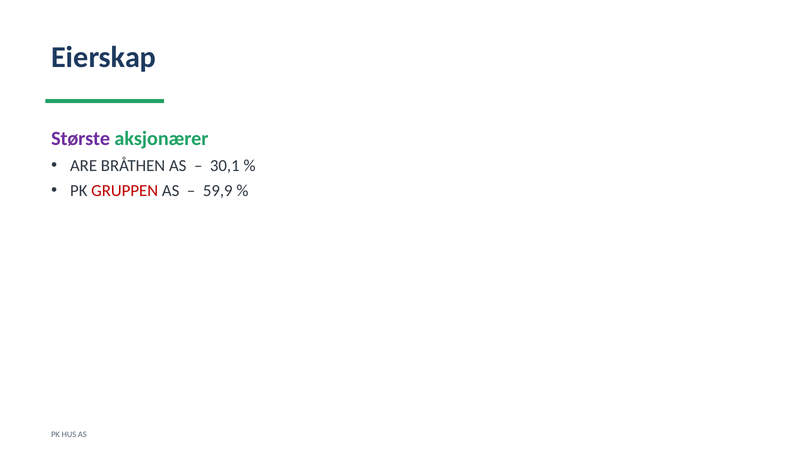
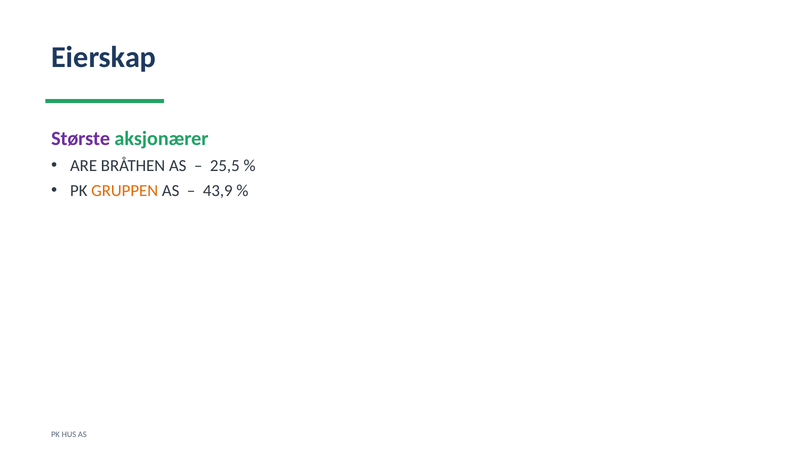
30,1: 30,1 -> 25,5
GRUPPEN colour: red -> orange
59,9: 59,9 -> 43,9
